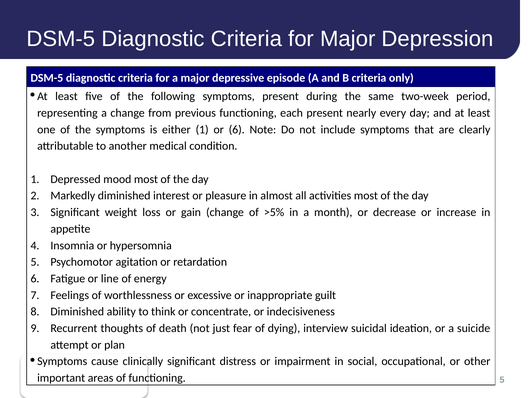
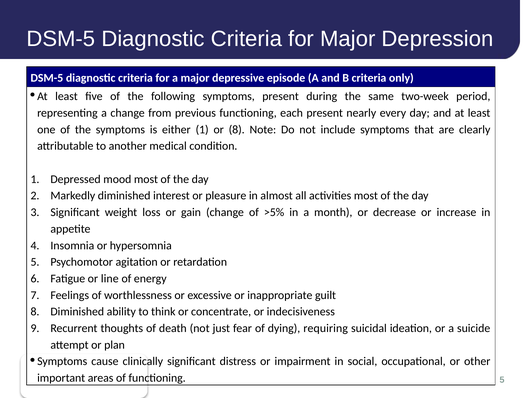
or 6: 6 -> 8
interview: interview -> requiring
